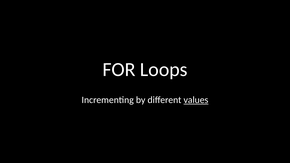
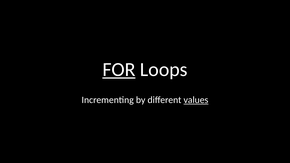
FOR underline: none -> present
